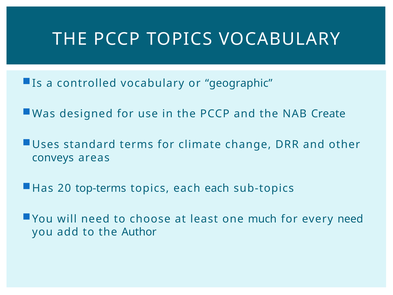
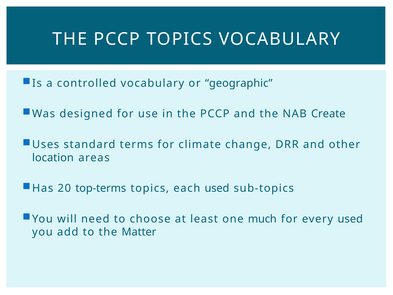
conveys: conveys -> location
each each: each -> used
every need: need -> used
Author: Author -> Matter
